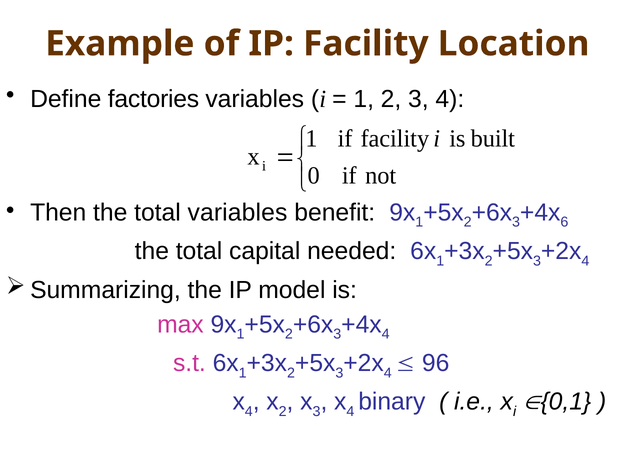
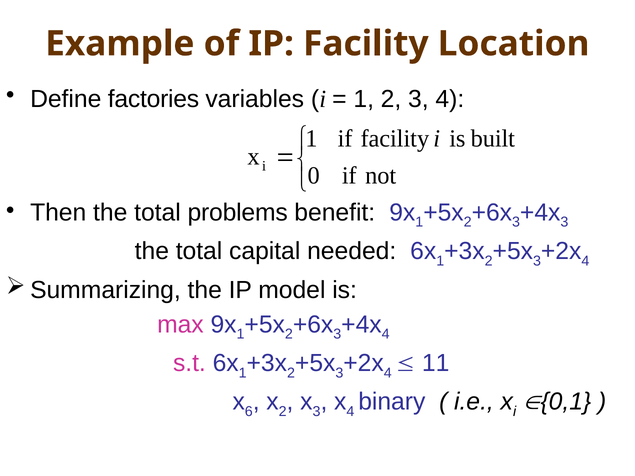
total variables: variables -> problems
6 at (564, 222): 6 -> 3
96: 96 -> 11
4 at (249, 412): 4 -> 6
